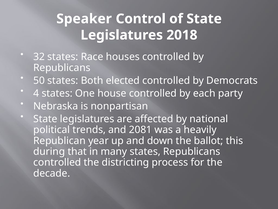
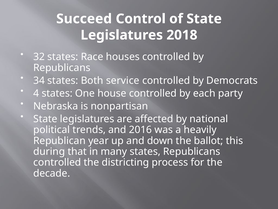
Speaker: Speaker -> Succeed
50: 50 -> 34
elected: elected -> service
2081: 2081 -> 2016
